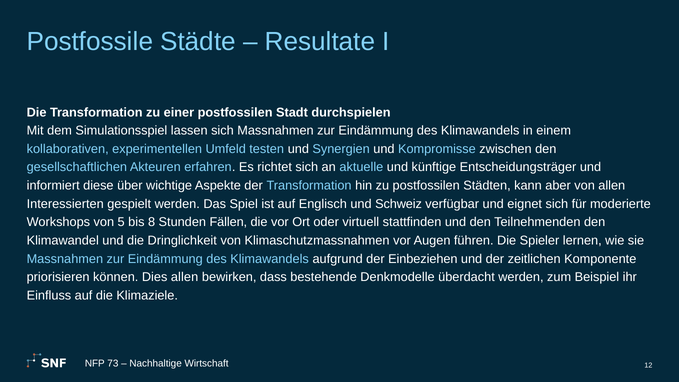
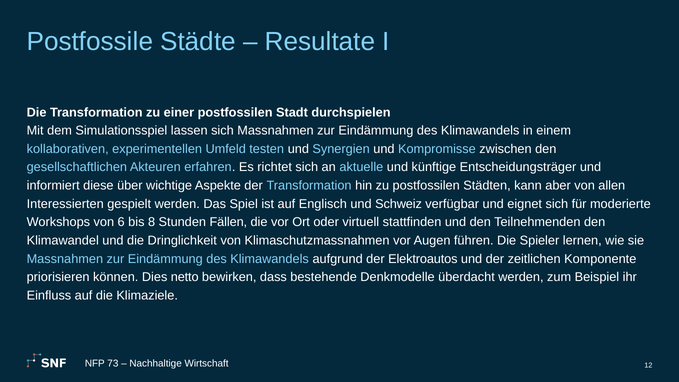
5: 5 -> 6
Einbeziehen: Einbeziehen -> Elektroautos
Dies allen: allen -> netto
